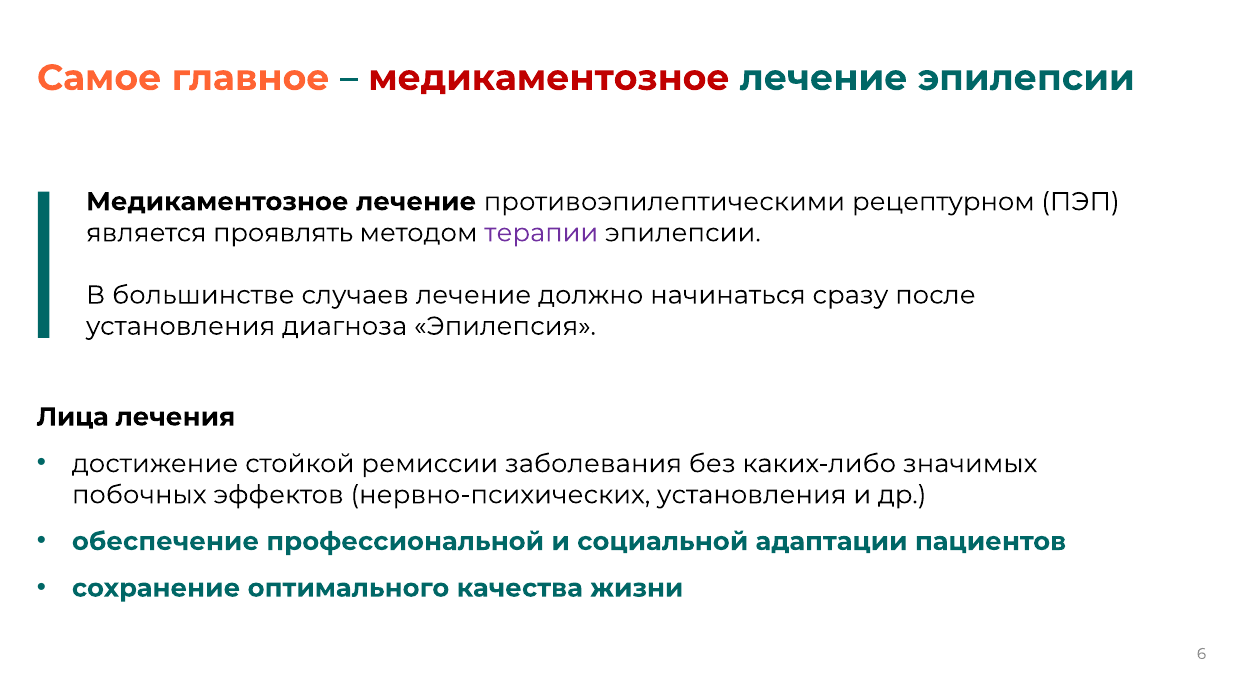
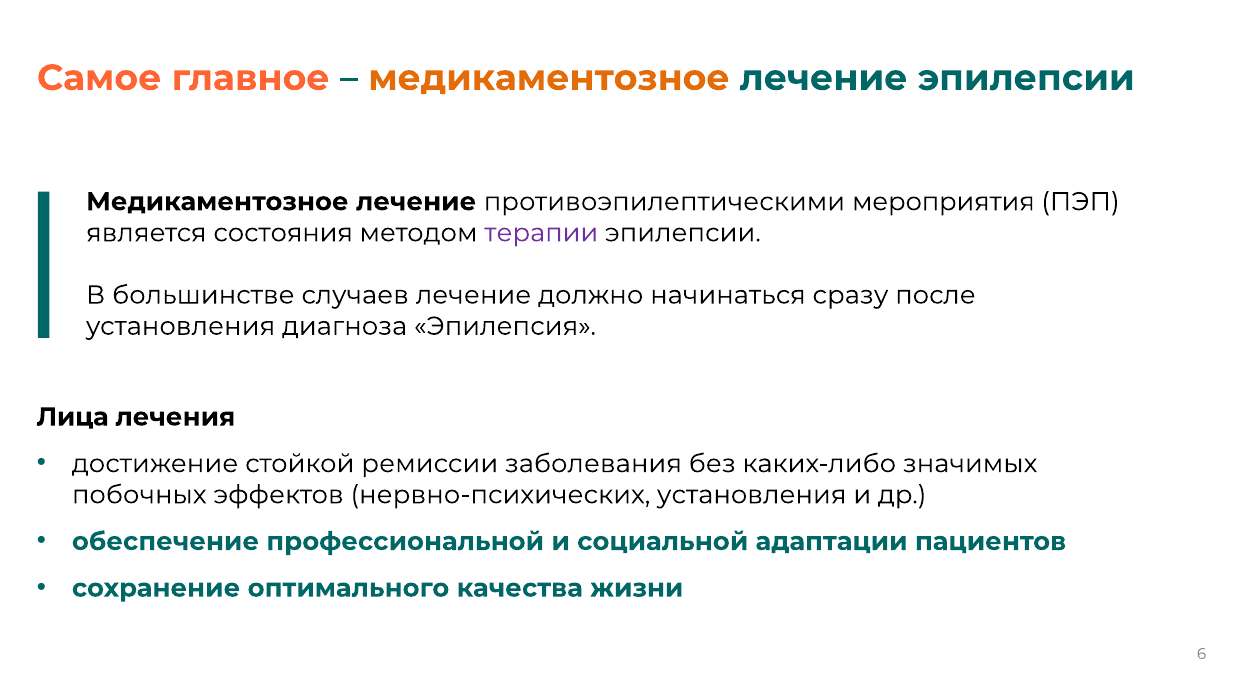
медикаментозное at (549, 78) colour: red -> orange
рецептурном: рецептурном -> мероприятия
проявлять: проявлять -> состояния
